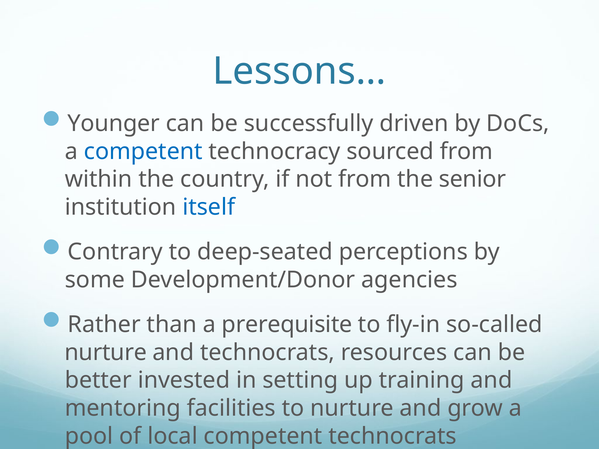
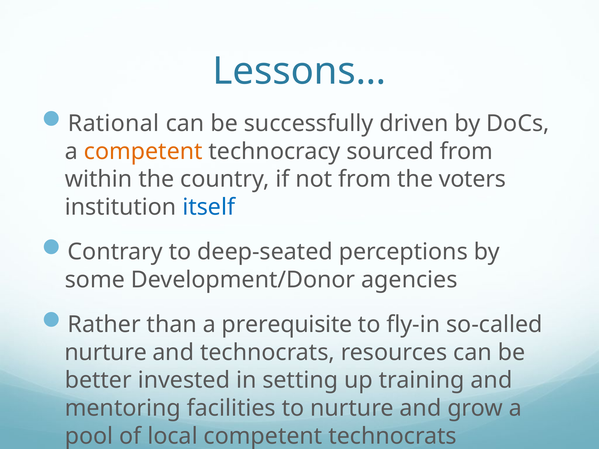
Younger: Younger -> Rational
competent at (143, 151) colour: blue -> orange
senior: senior -> voters
